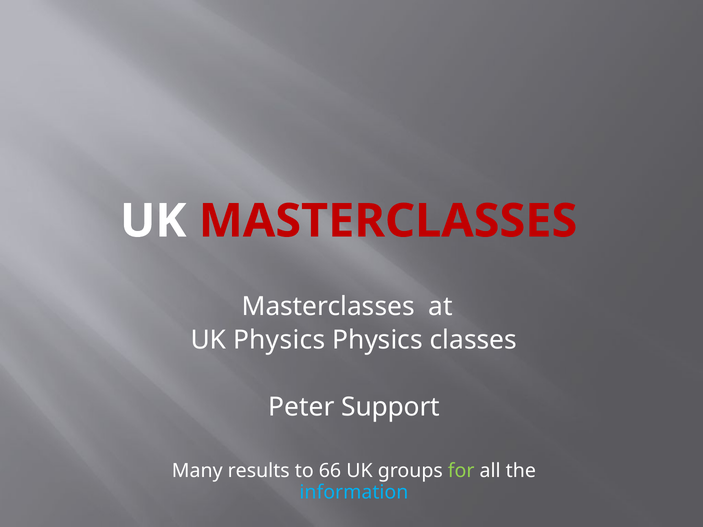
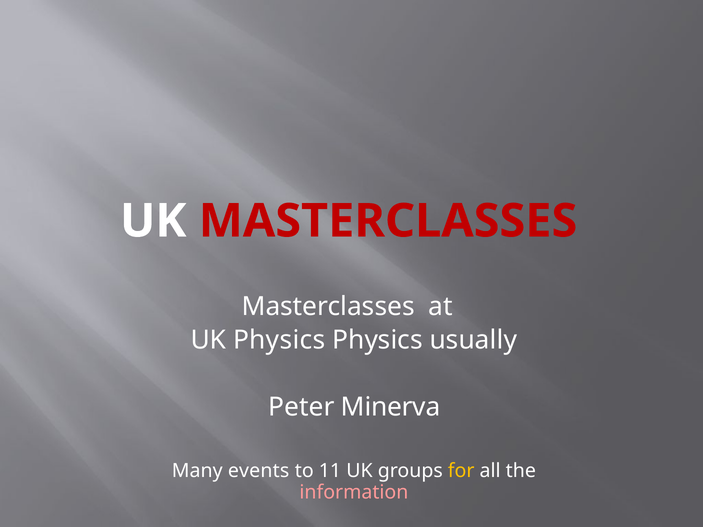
classes: classes -> usually
Support: Support -> Minerva
results: results -> events
66: 66 -> 11
for colour: light green -> yellow
information colour: light blue -> pink
